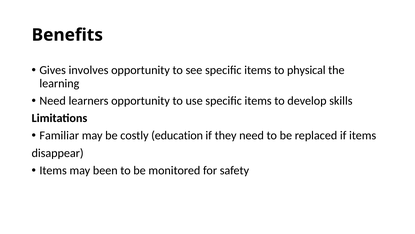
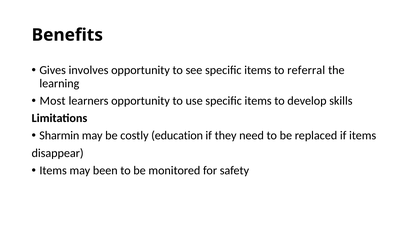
physical: physical -> referral
Need at (53, 101): Need -> Most
Familiar: Familiar -> Sharmin
